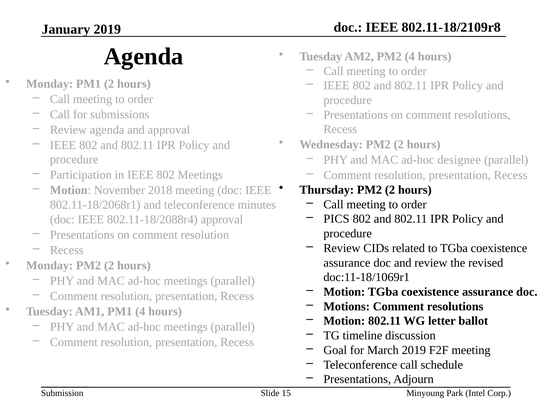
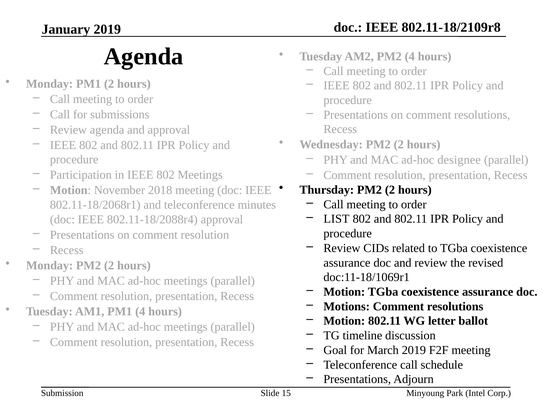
PICS: PICS -> LIST
